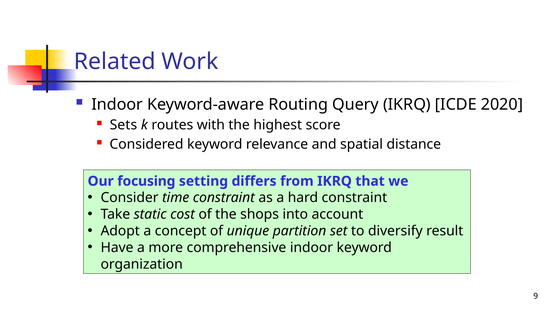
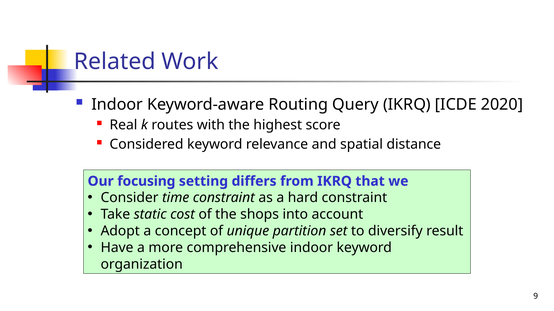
Sets: Sets -> Real
